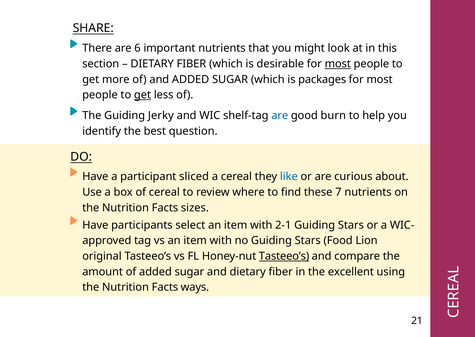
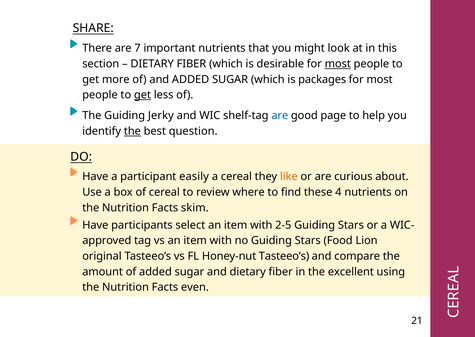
6: 6 -> 7
burn: burn -> page
the at (132, 131) underline: none -> present
sliced: sliced -> easily
like colour: blue -> orange
7: 7 -> 4
sizes: sizes -> skim
2-1: 2-1 -> 2-5
Tasteeo’s at (284, 256) underline: present -> none
ways: ways -> even
